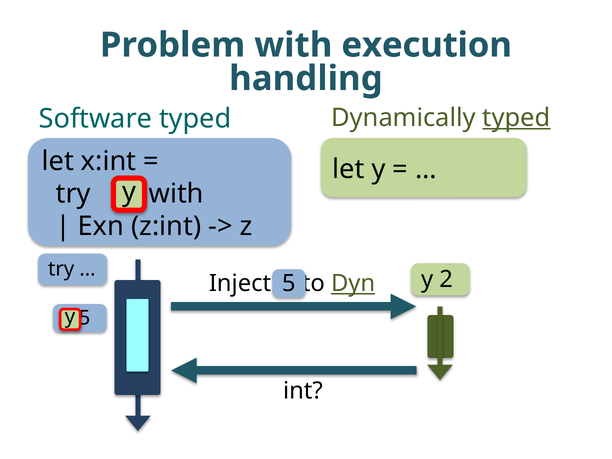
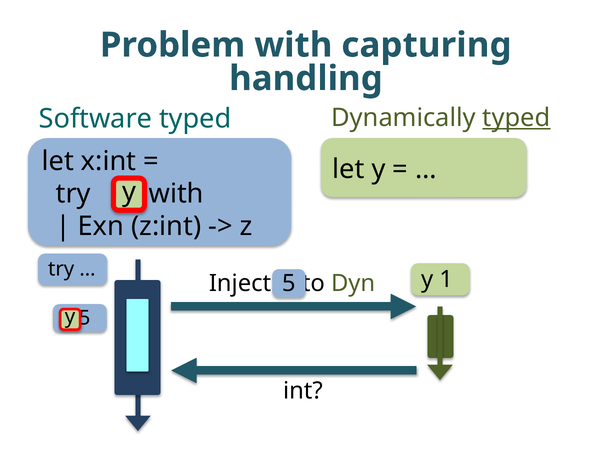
execution: execution -> capturing
2: 2 -> 1
Dyn underline: present -> none
